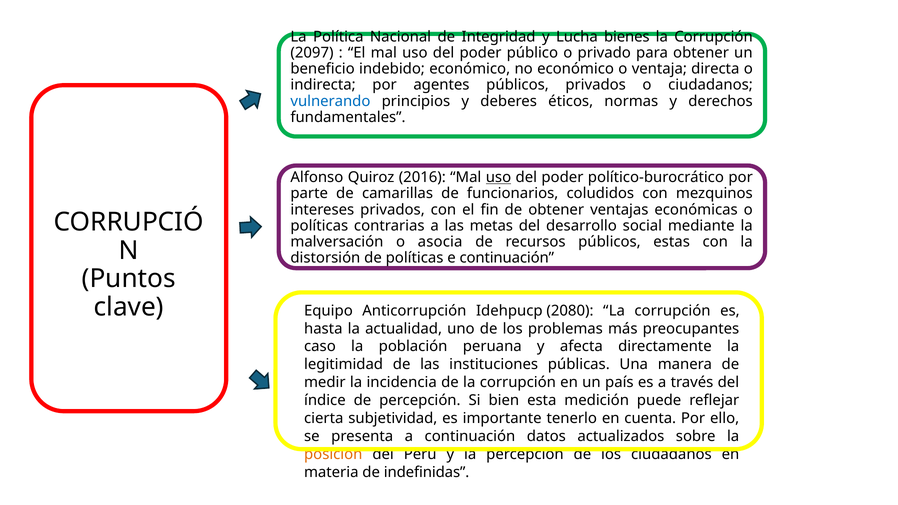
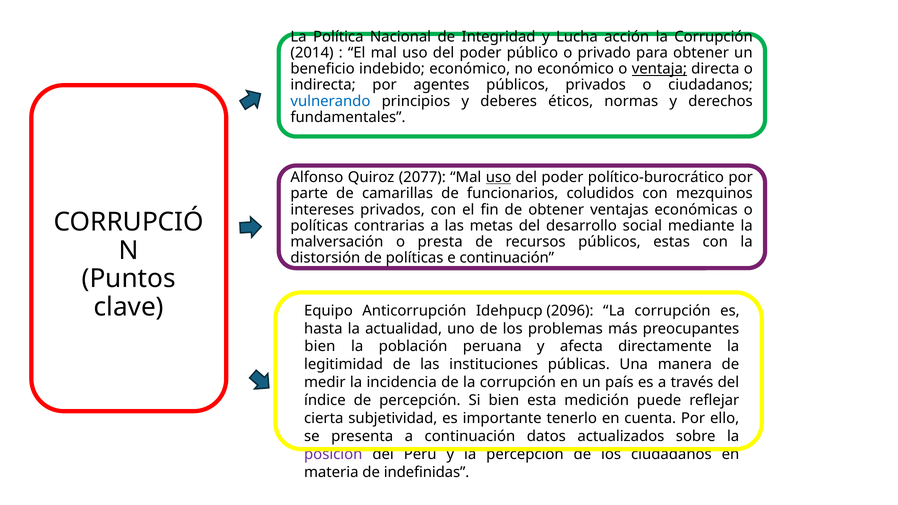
bienes: bienes -> acción
2097: 2097 -> 2014
ventaja underline: none -> present
2016: 2016 -> 2077
asocia: asocia -> presta
2080: 2080 -> 2096
caso at (320, 347): caso -> bien
posición colour: orange -> purple
